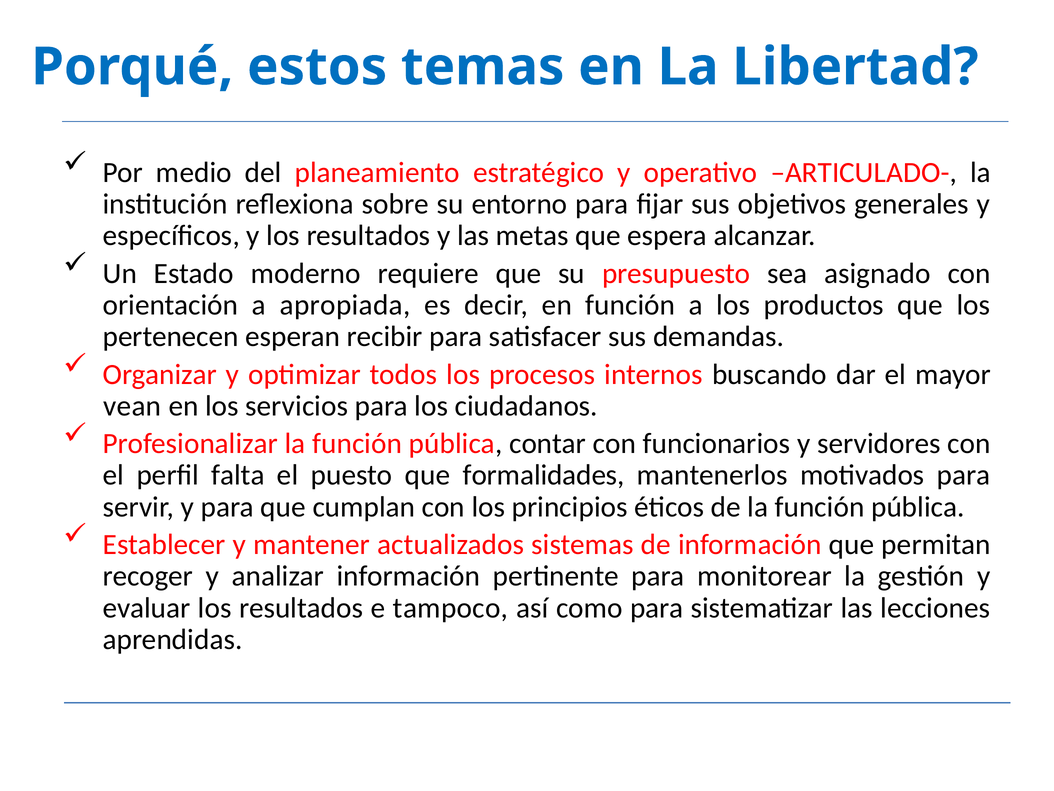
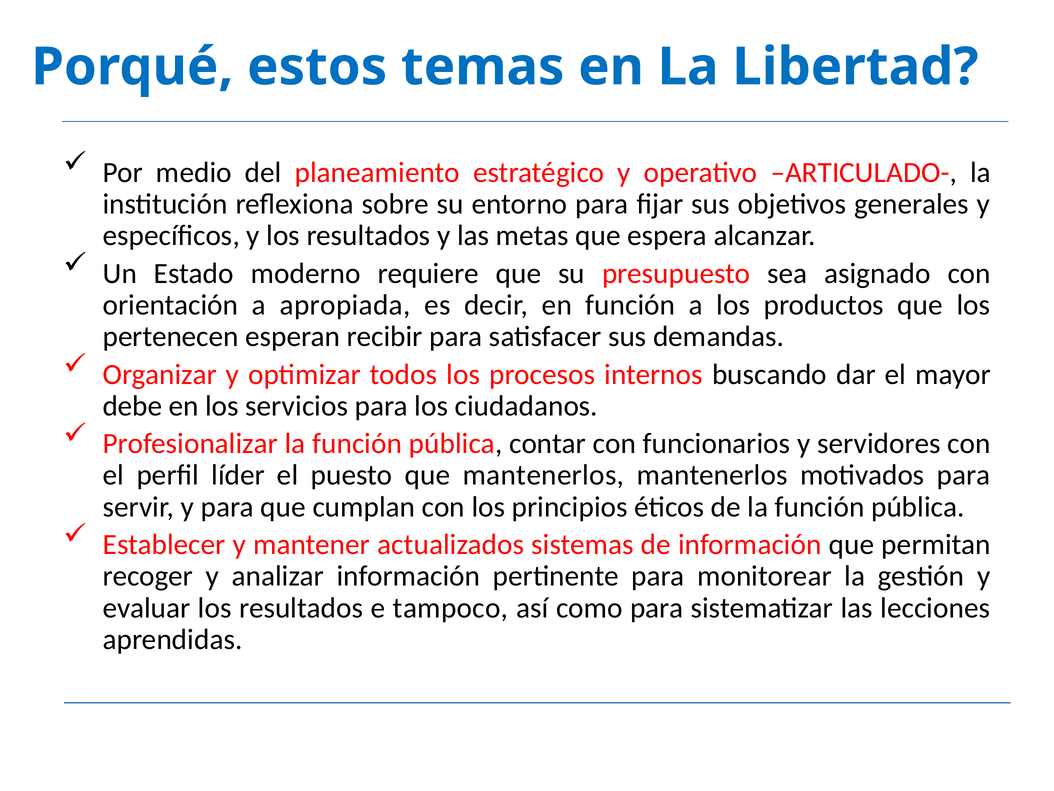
vean: vean -> debe
falta: falta -> líder
que formalidades: formalidades -> mantenerlos
